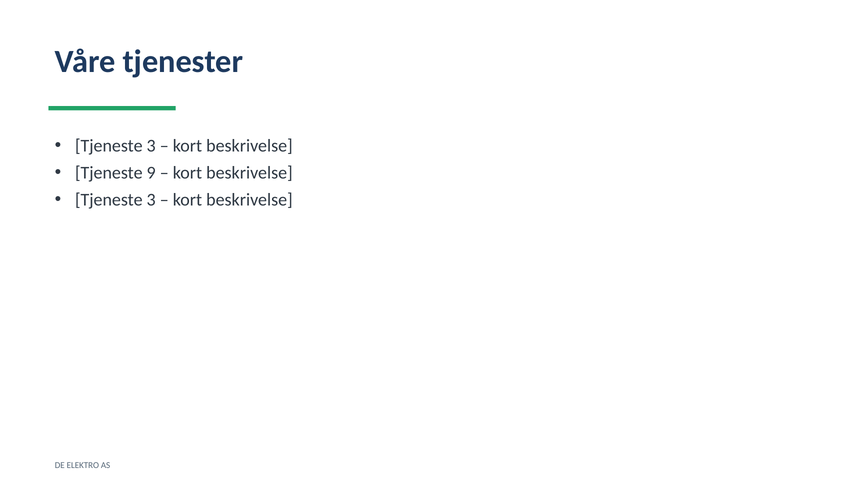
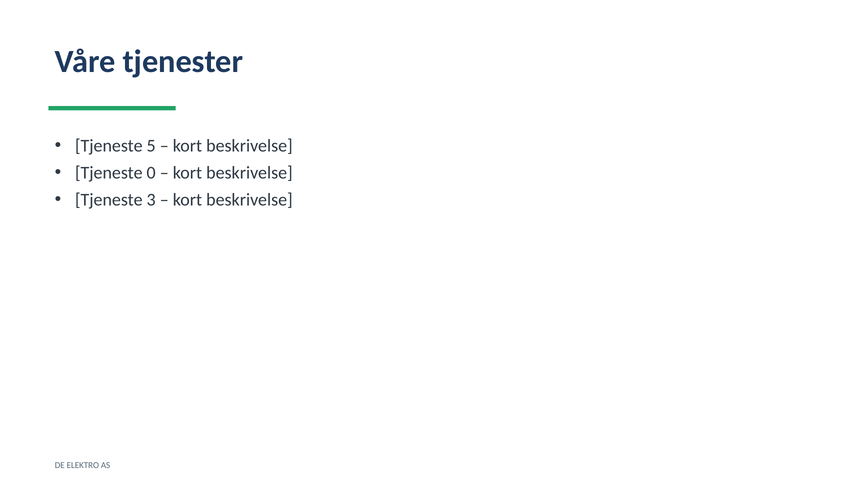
3 at (151, 146): 3 -> 5
9: 9 -> 0
